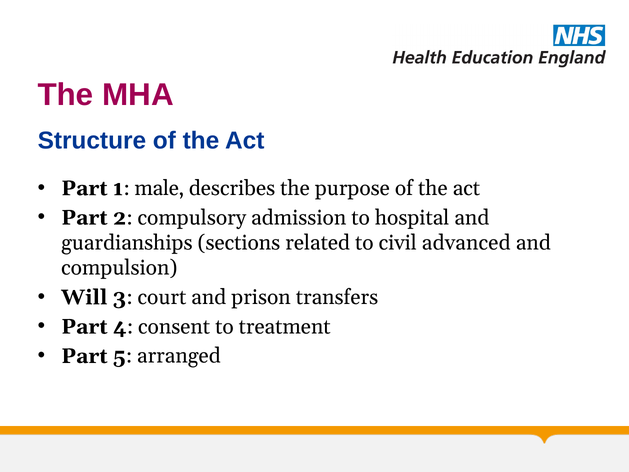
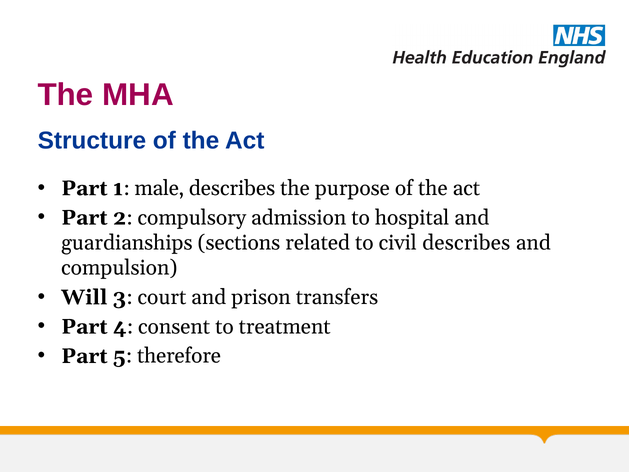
civil advanced: advanced -> describes
arranged: arranged -> therefore
